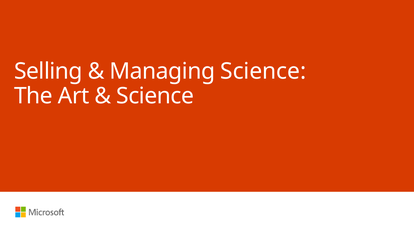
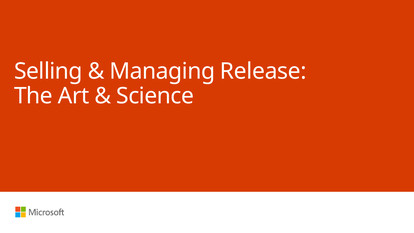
Managing Science: Science -> Release
